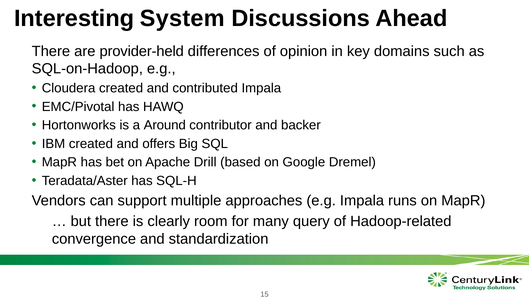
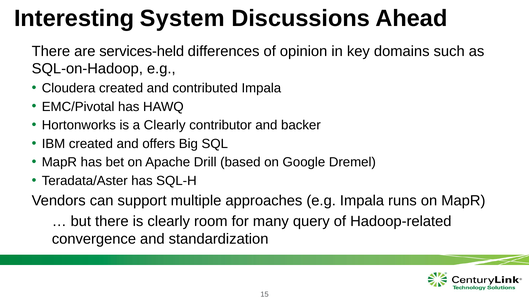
provider-held: provider-held -> services-held
a Around: Around -> Clearly
